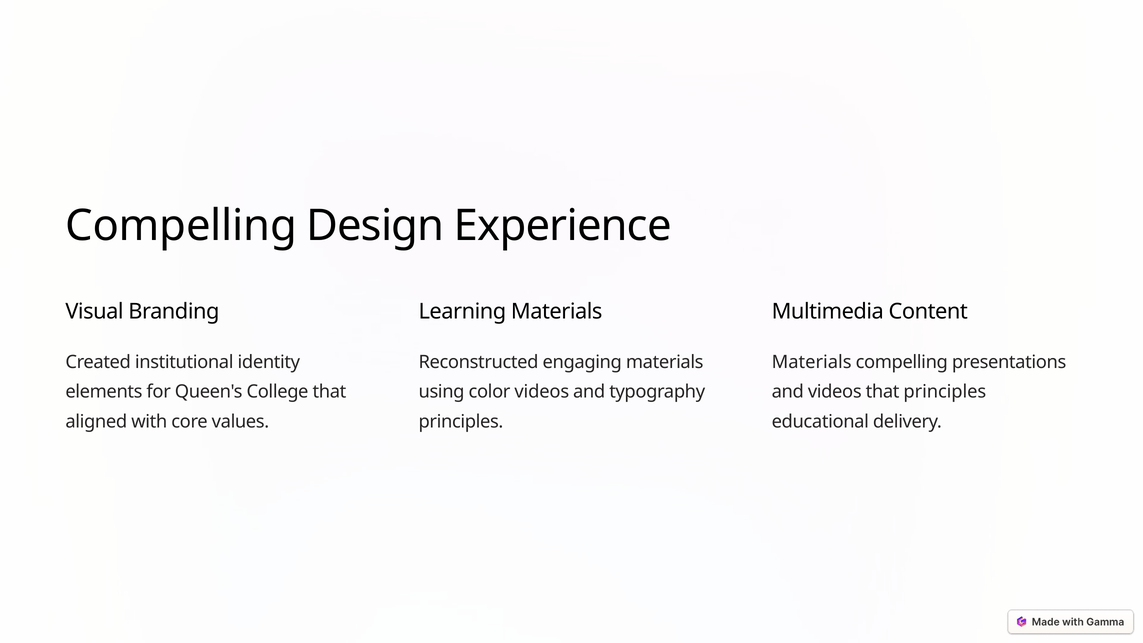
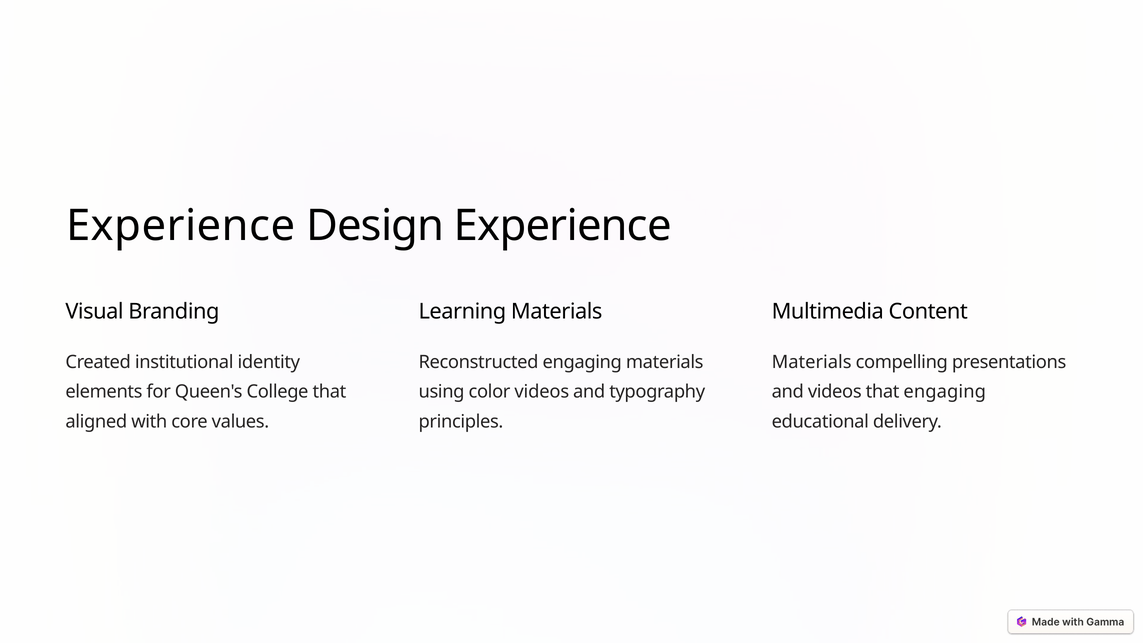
Compelling at (181, 226): Compelling -> Experience
that principles: principles -> engaging
